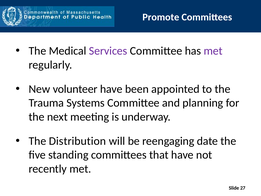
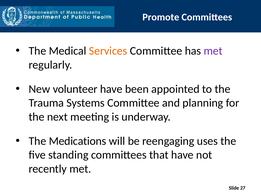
Services colour: purple -> orange
Distribution: Distribution -> Medications
date: date -> uses
